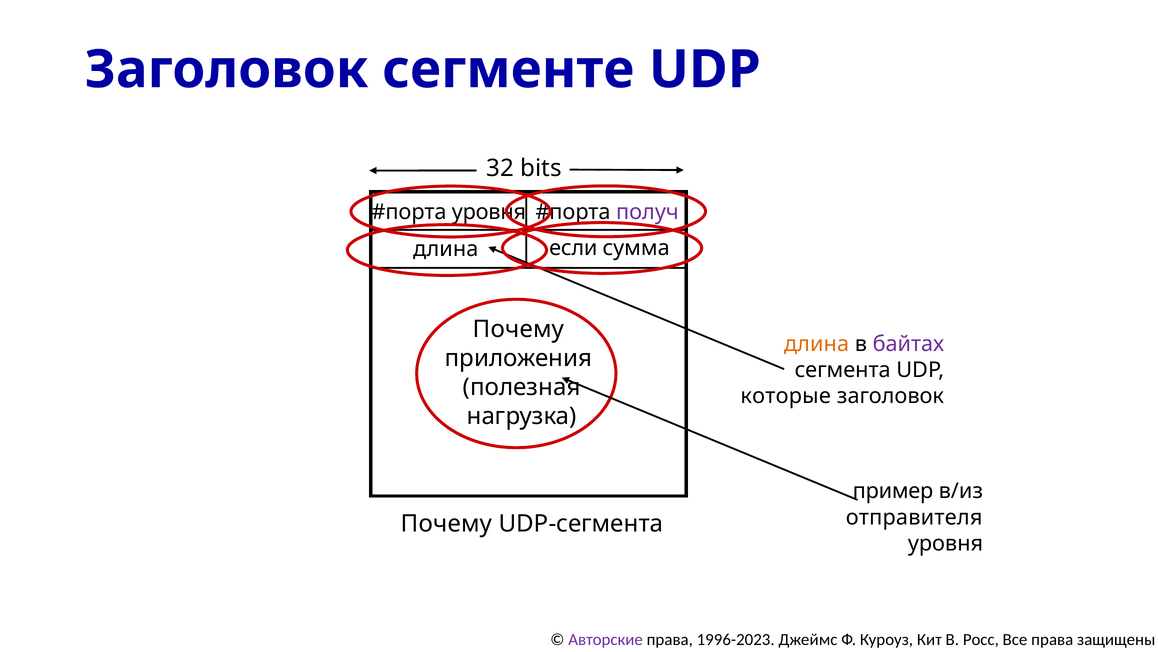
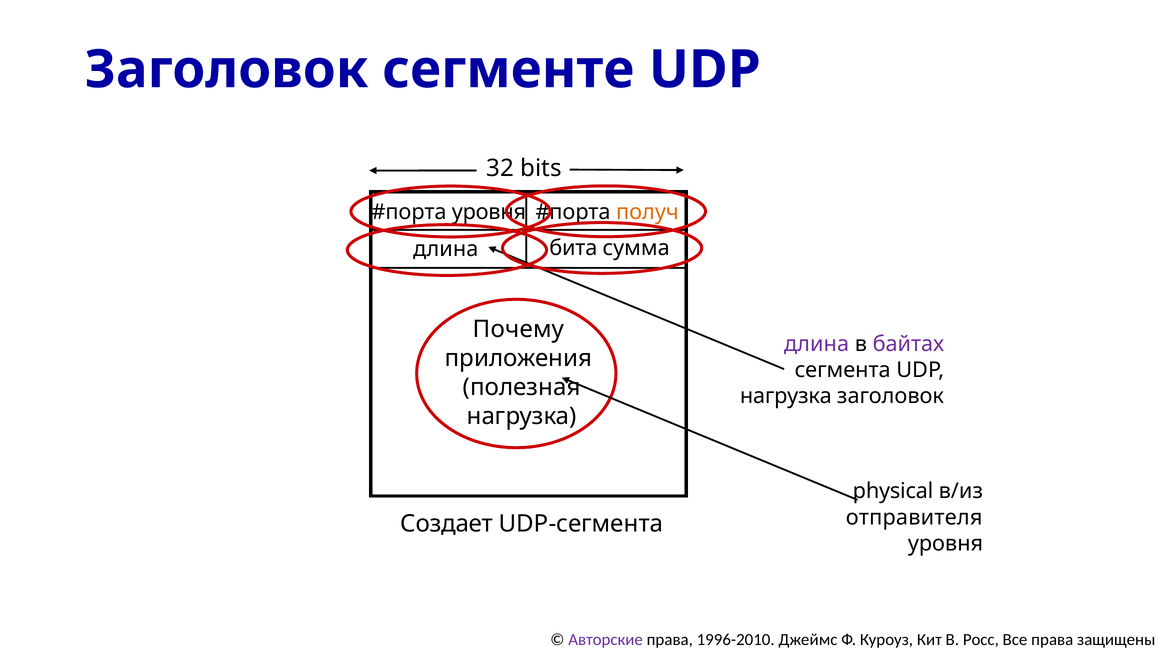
получ colour: purple -> orange
если: если -> бита
длина at (817, 344) colour: orange -> purple
которые at (786, 396): которые -> нагрузка
пример: пример -> physical
Почему at (446, 523): Почему -> Создает
1996-2023: 1996-2023 -> 1996-2010
